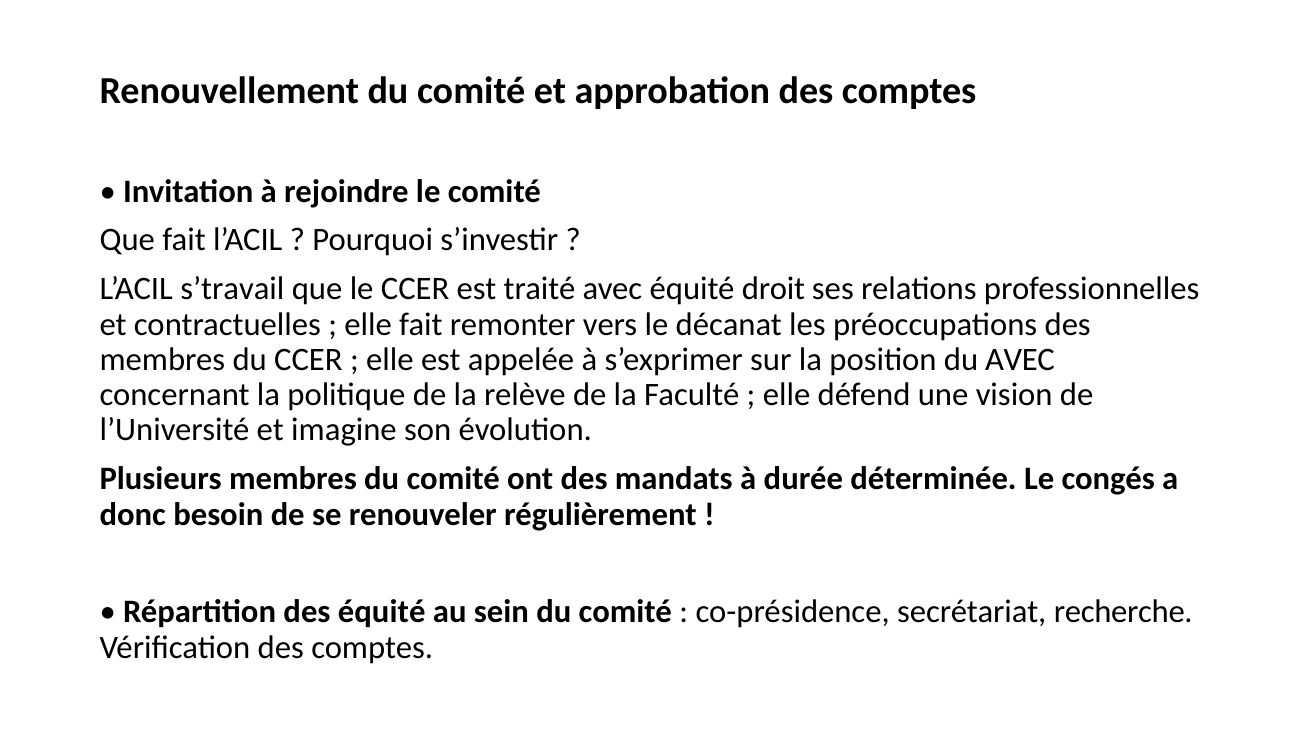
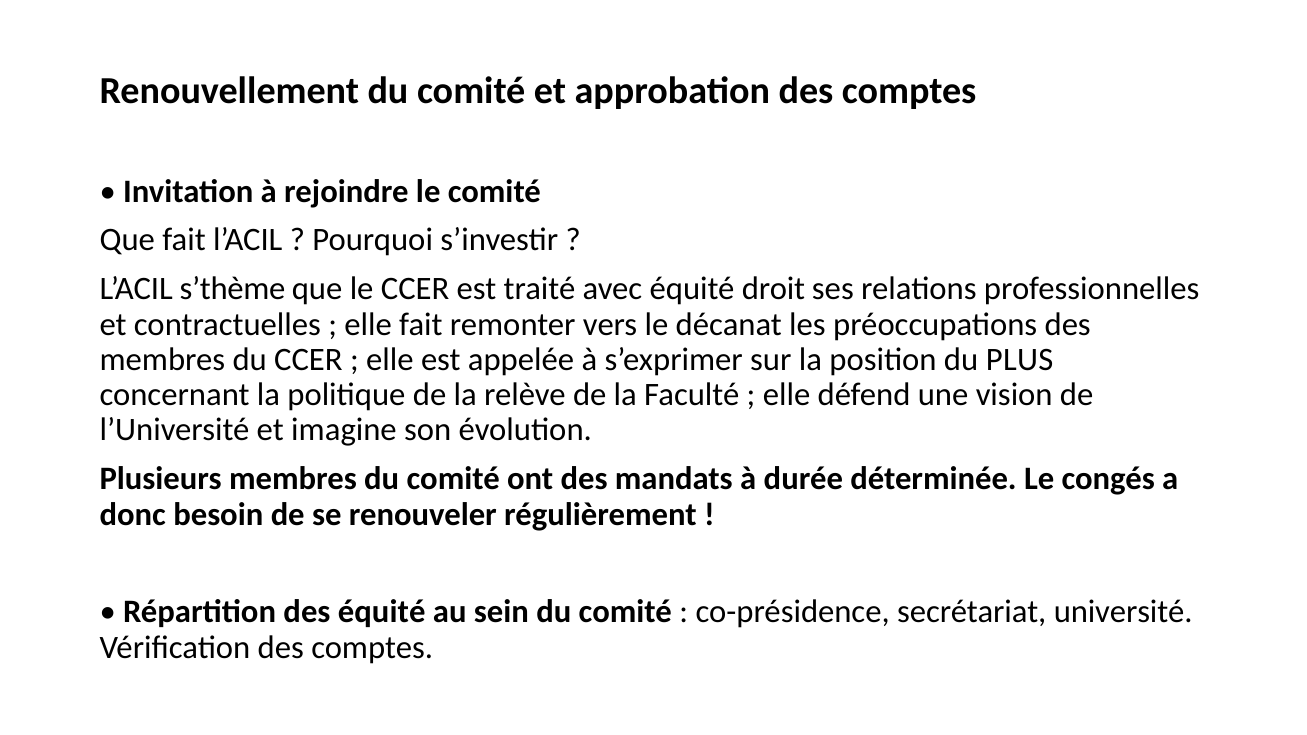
s’travail: s’travail -> s’thème
du AVEC: AVEC -> PLUS
recherche: recherche -> université
